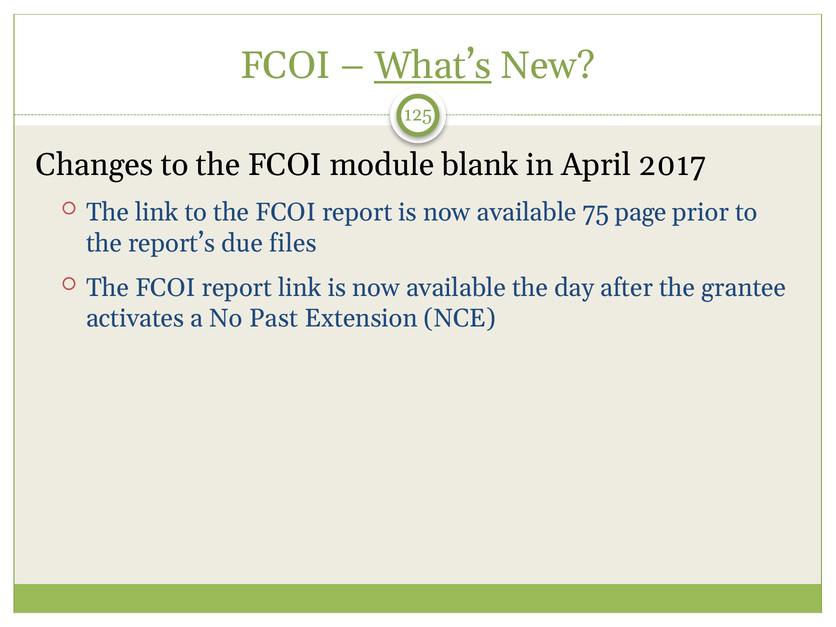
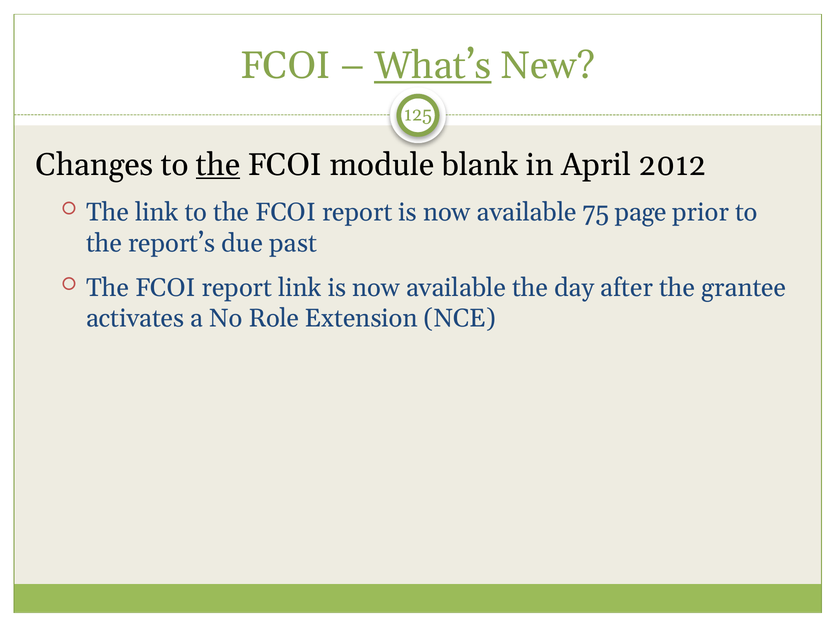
the at (218, 165) underline: none -> present
2017: 2017 -> 2012
files: files -> past
Past: Past -> Role
